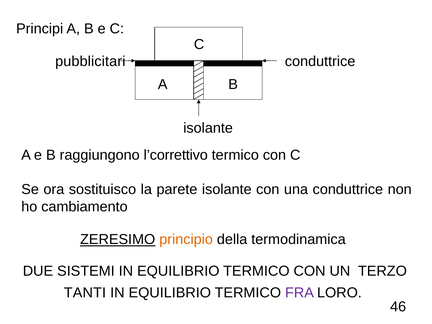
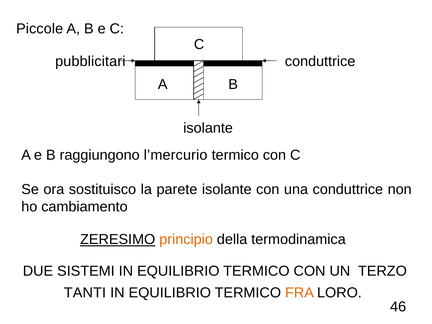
Principi: Principi -> Piccole
l’correttivo: l’correttivo -> l’mercurio
FRA colour: purple -> orange
